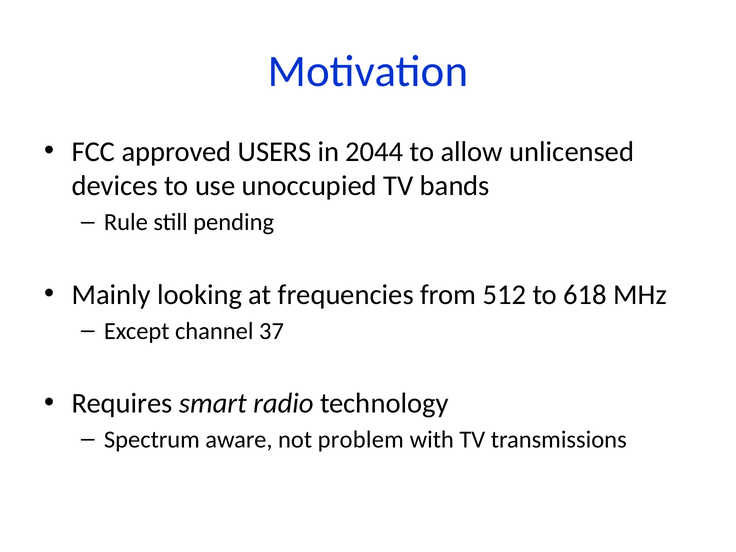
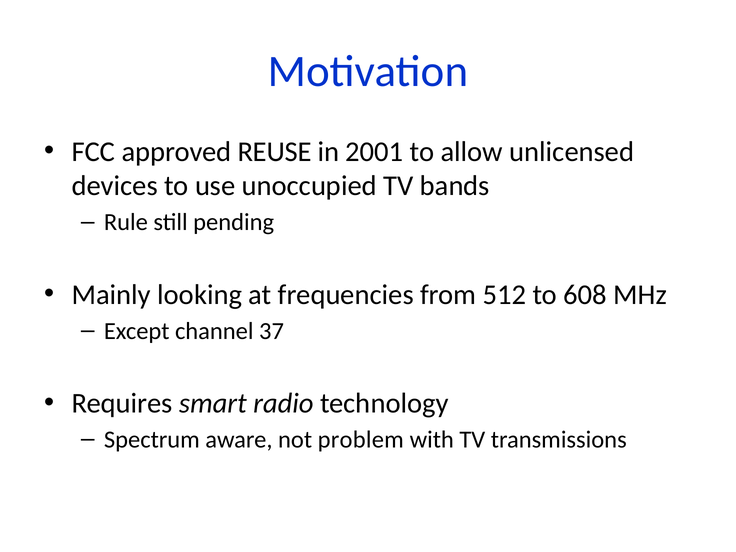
USERS: USERS -> REUSE
2044: 2044 -> 2001
618: 618 -> 608
